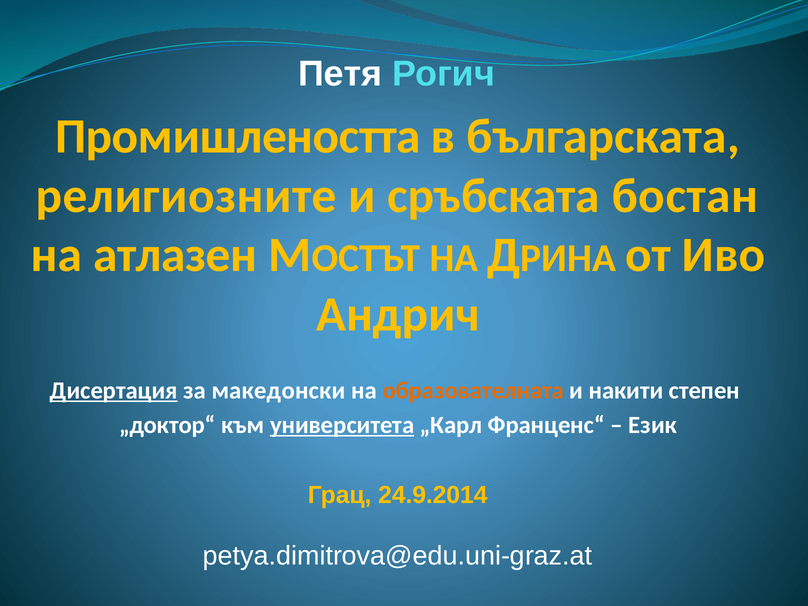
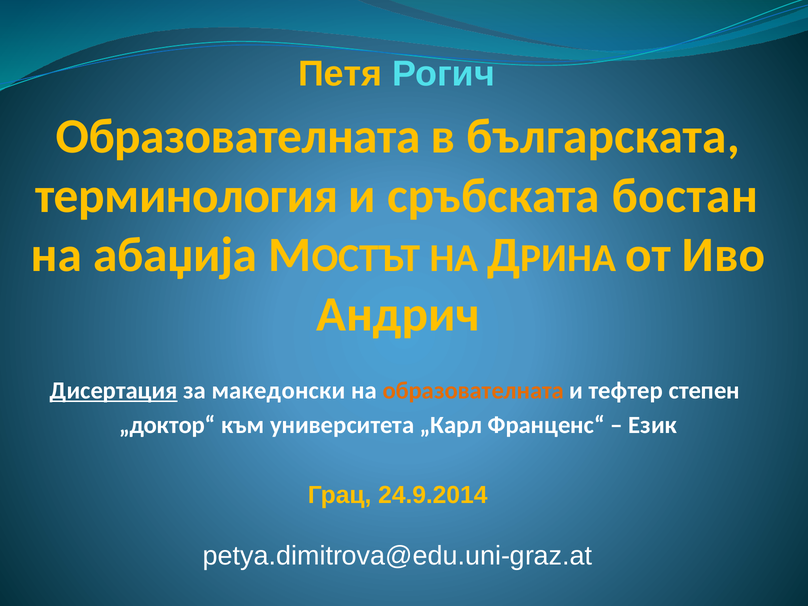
Петя colour: white -> yellow
Промишлеността at (238, 136): Промишлеността -> Образователната
религиозните: религиозните -> терминология
атлазен: атлазен -> абаџија
накити: накити -> тефтер
университета underline: present -> none
